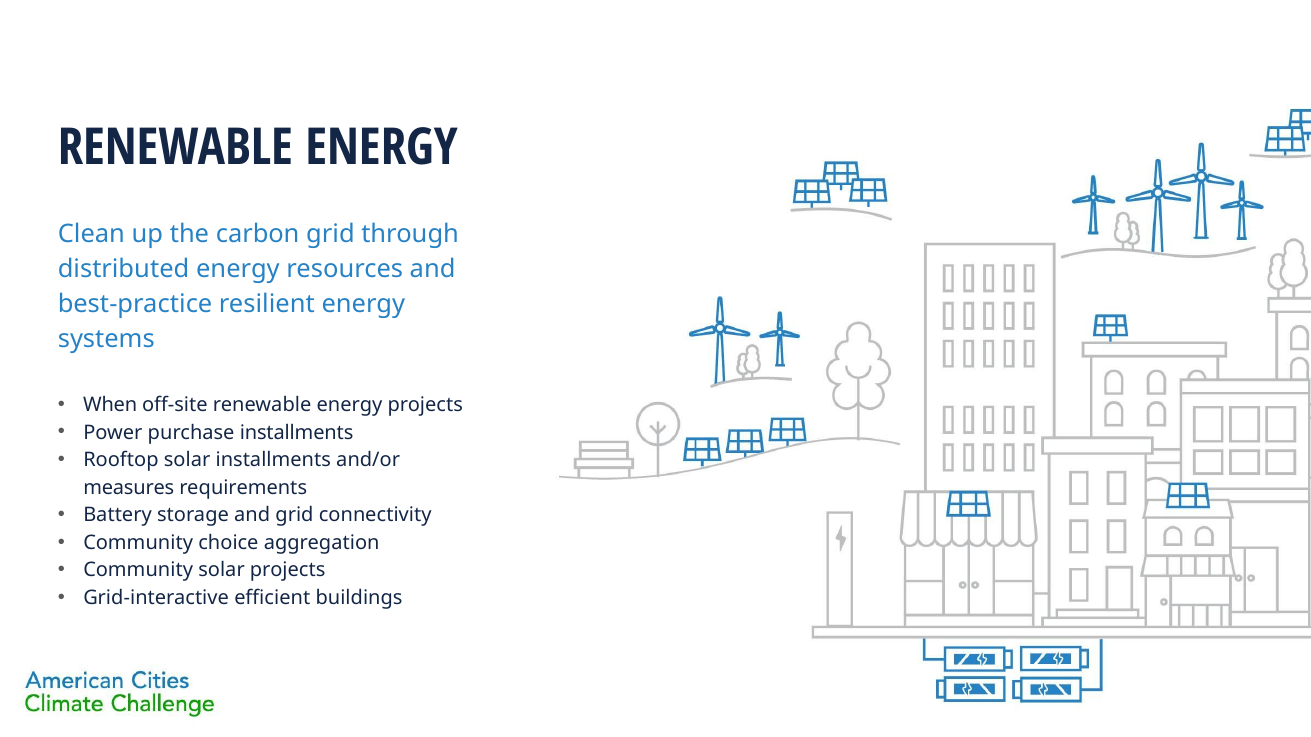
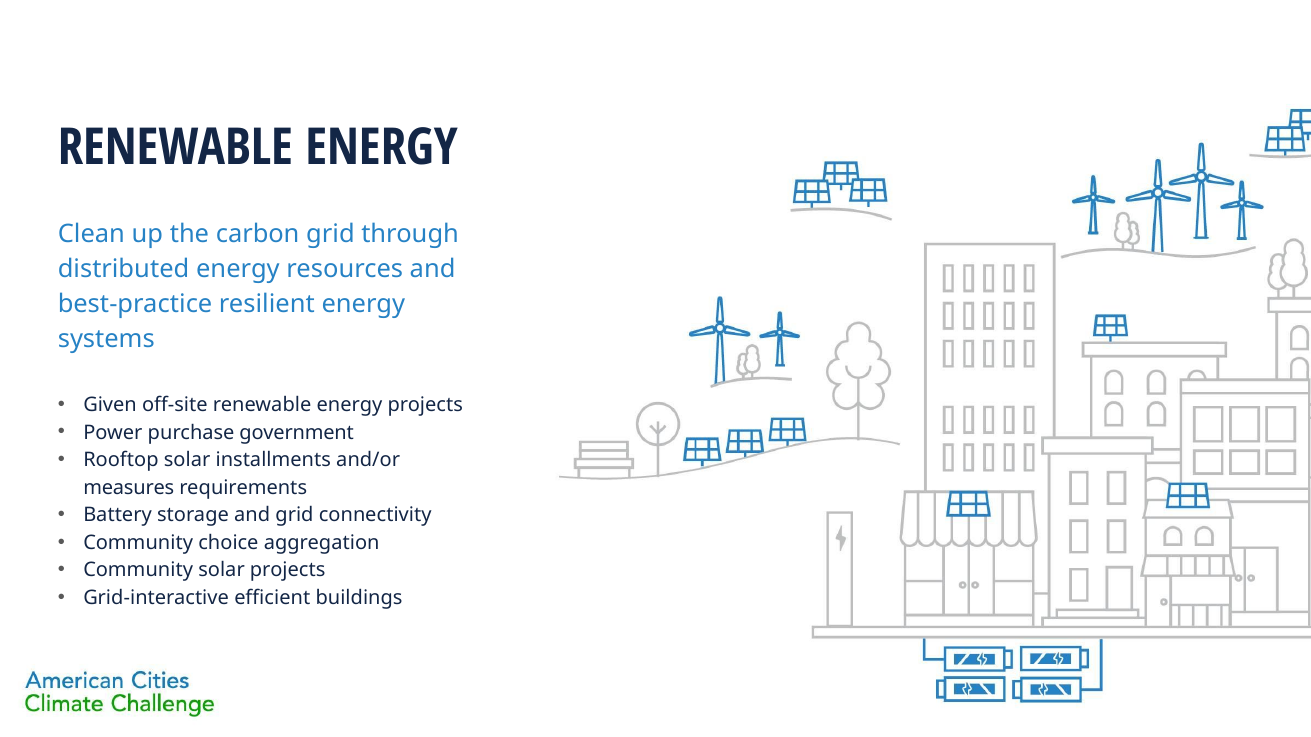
When: When -> Given
purchase installments: installments -> government
